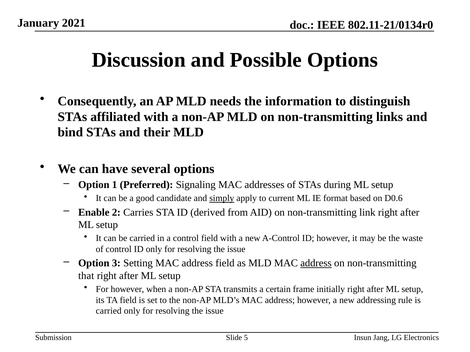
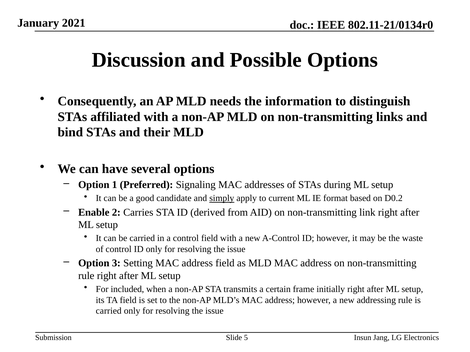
D0.6: D0.6 -> D0.2
address at (316, 263) underline: present -> none
that at (86, 276): that -> rule
For however: however -> included
